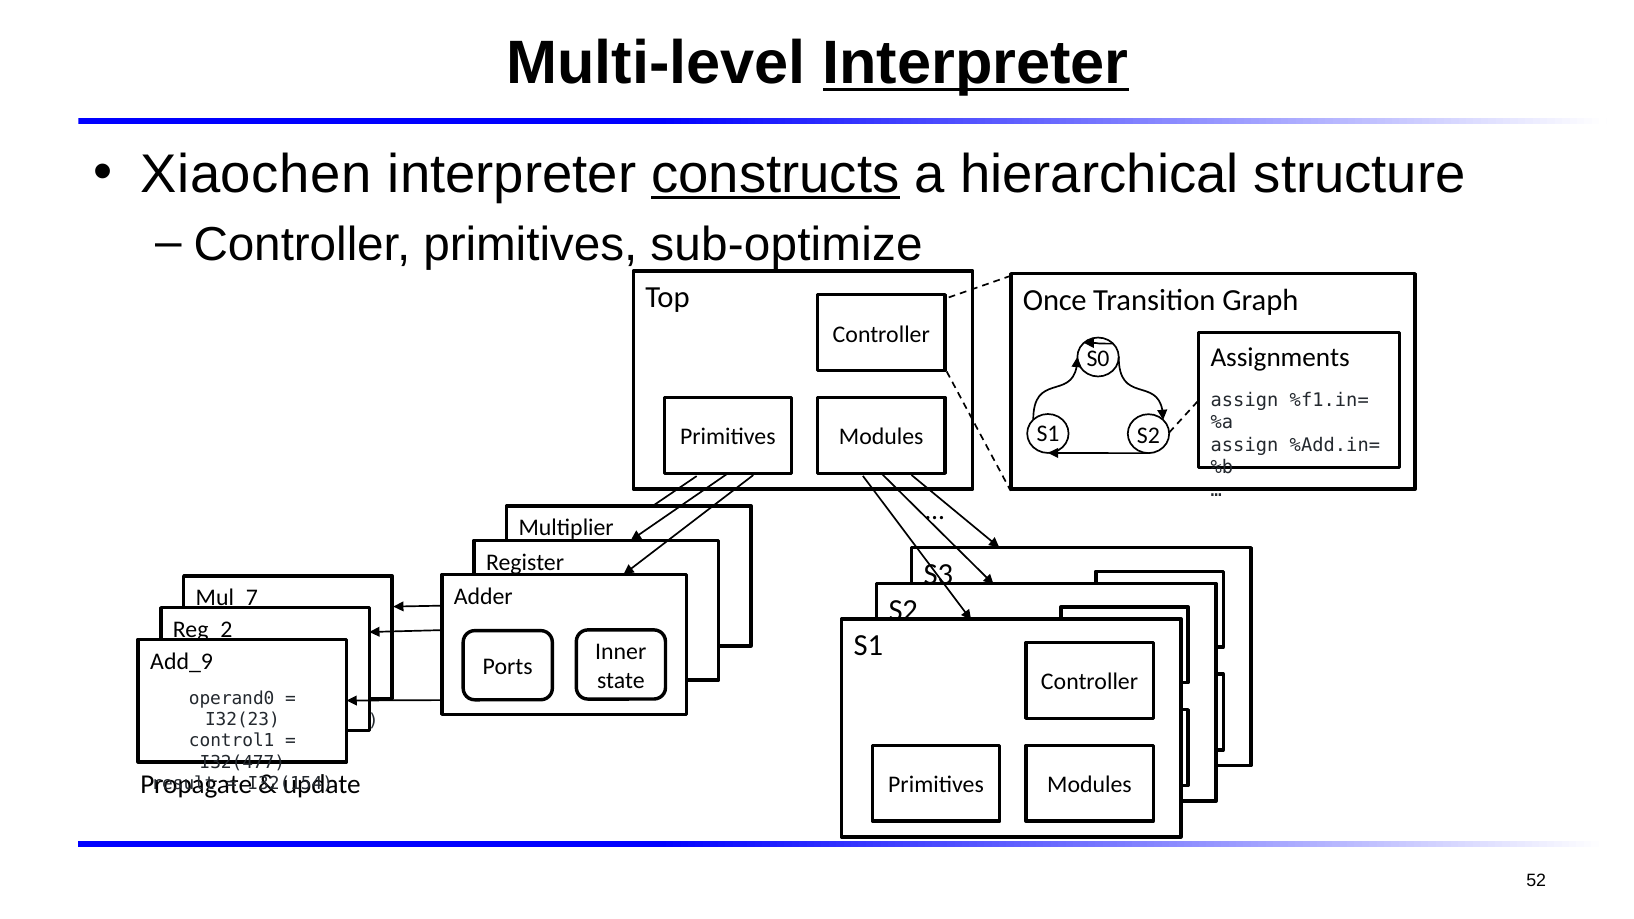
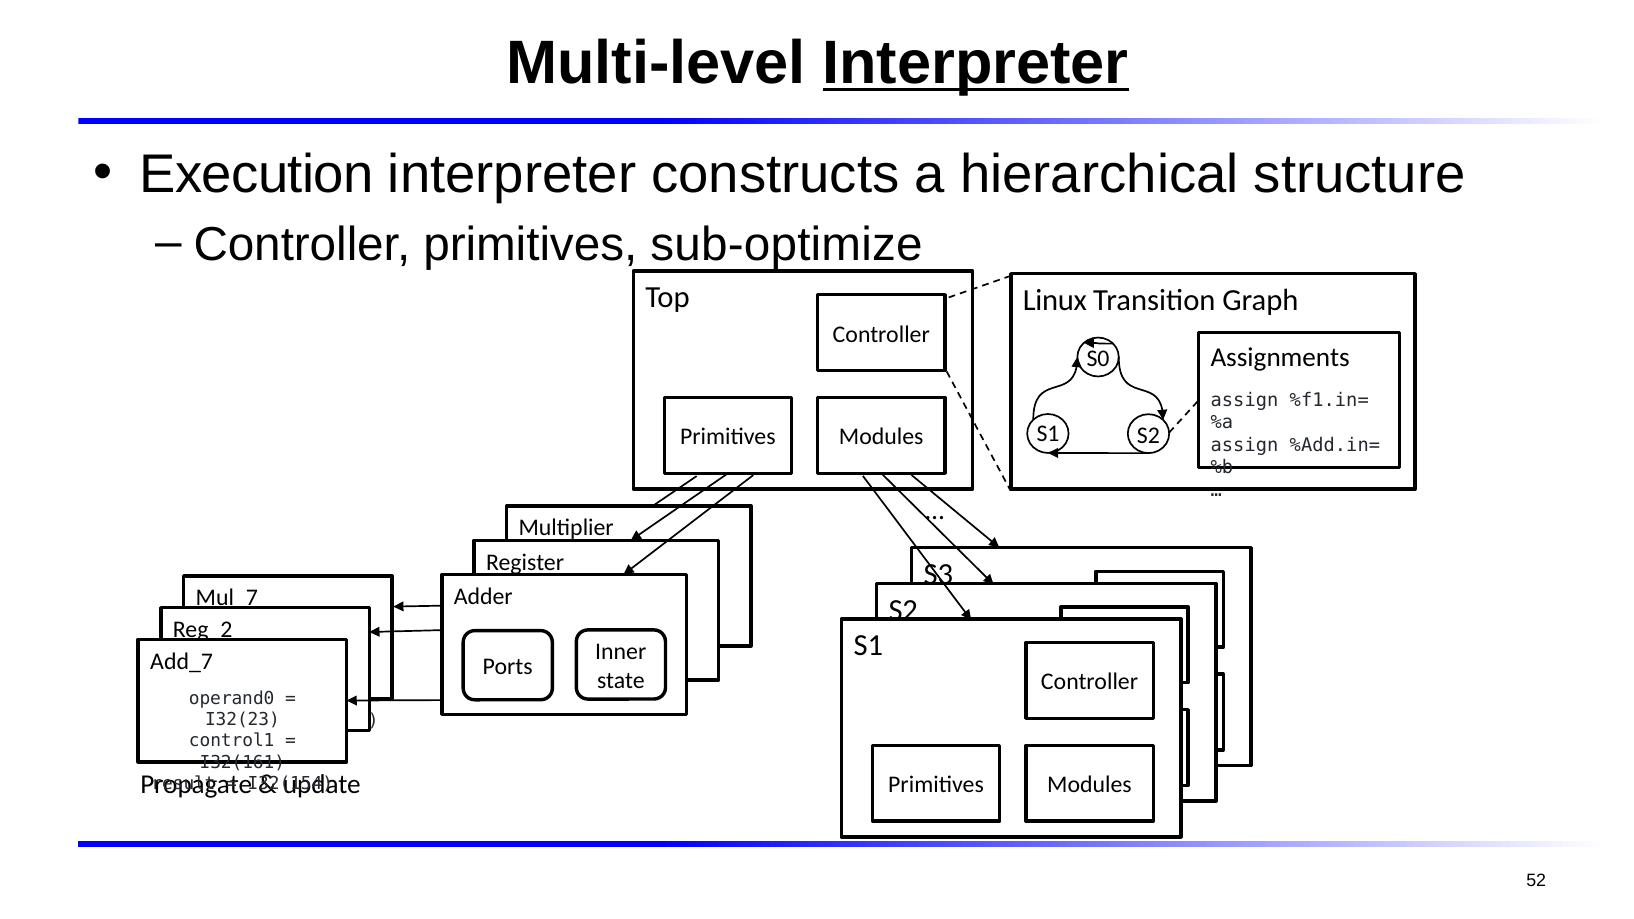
Xiaochen: Xiaochen -> Execution
constructs underline: present -> none
Once: Once -> Linux
Add_9: Add_9 -> Add_7
I32(477: I32(477 -> I32(161
